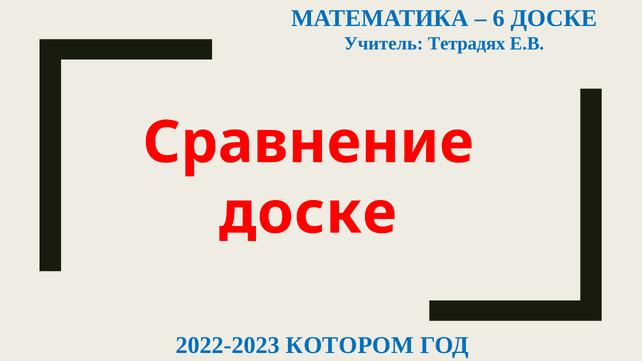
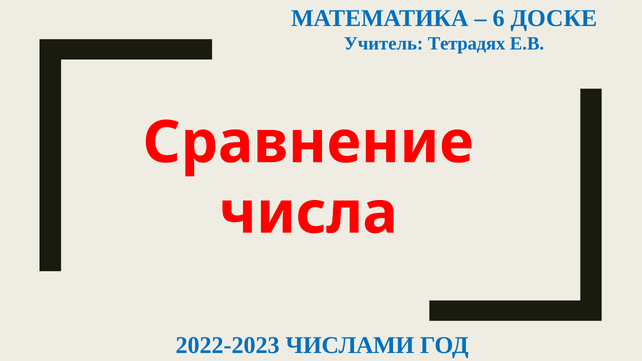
доске at (308, 213): доске -> числа
КОТОРОМ: КОТОРОМ -> ЧИСЛАМИ
